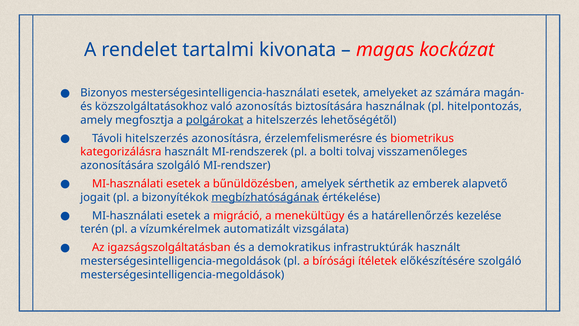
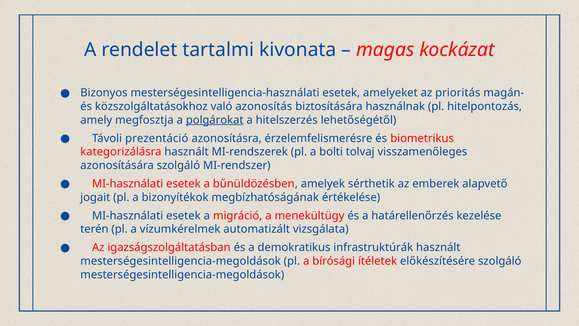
számára: számára -> prioritás
Távoli hitelszerzés: hitelszerzés -> prezentáció
megbízhatóságának underline: present -> none
